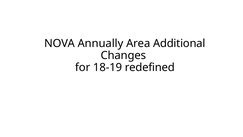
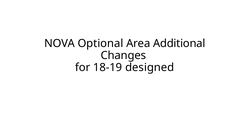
Annually: Annually -> Optional
redefined: redefined -> designed
